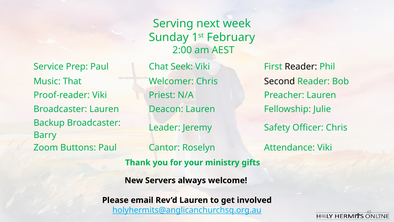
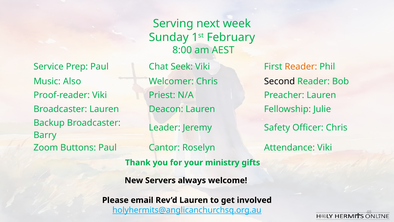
2:00: 2:00 -> 8:00
Reader at (301, 66) colour: black -> orange
That: That -> Also
